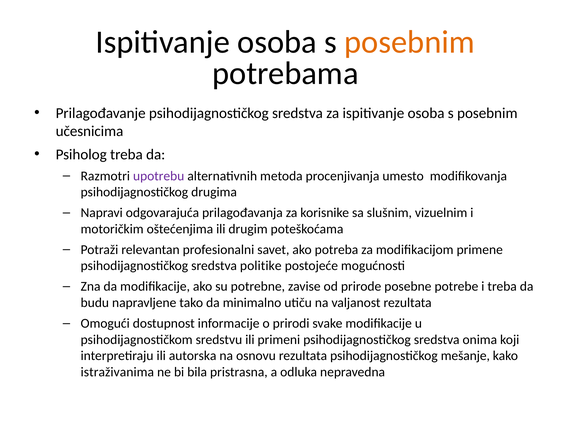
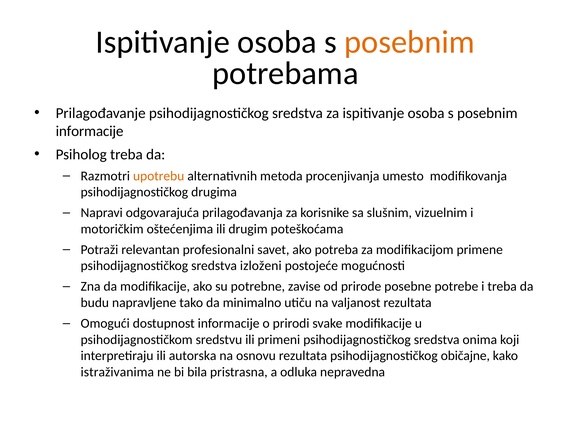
učesnicima at (90, 131): učesnicima -> informacije
upotrebu colour: purple -> orange
politike: politike -> izloženi
mešanje: mešanje -> običajne
